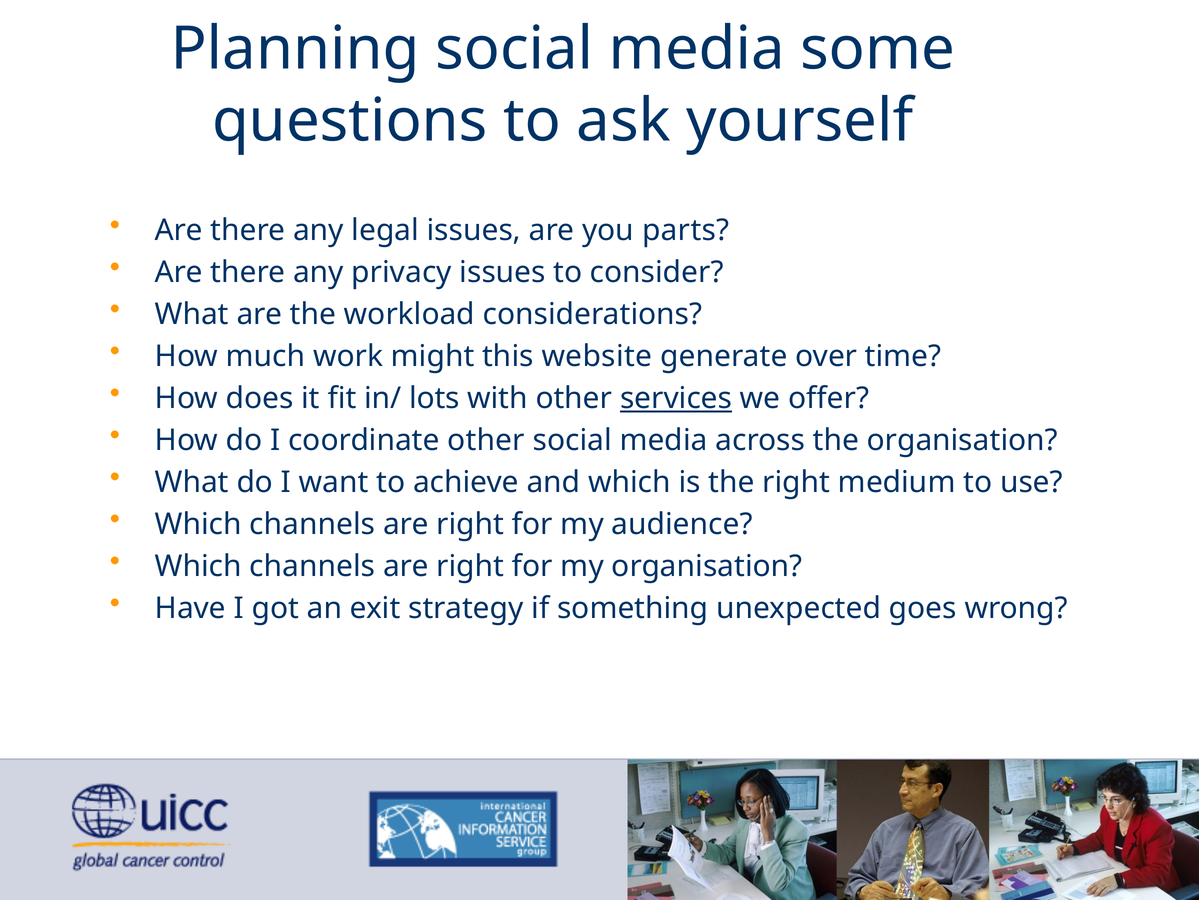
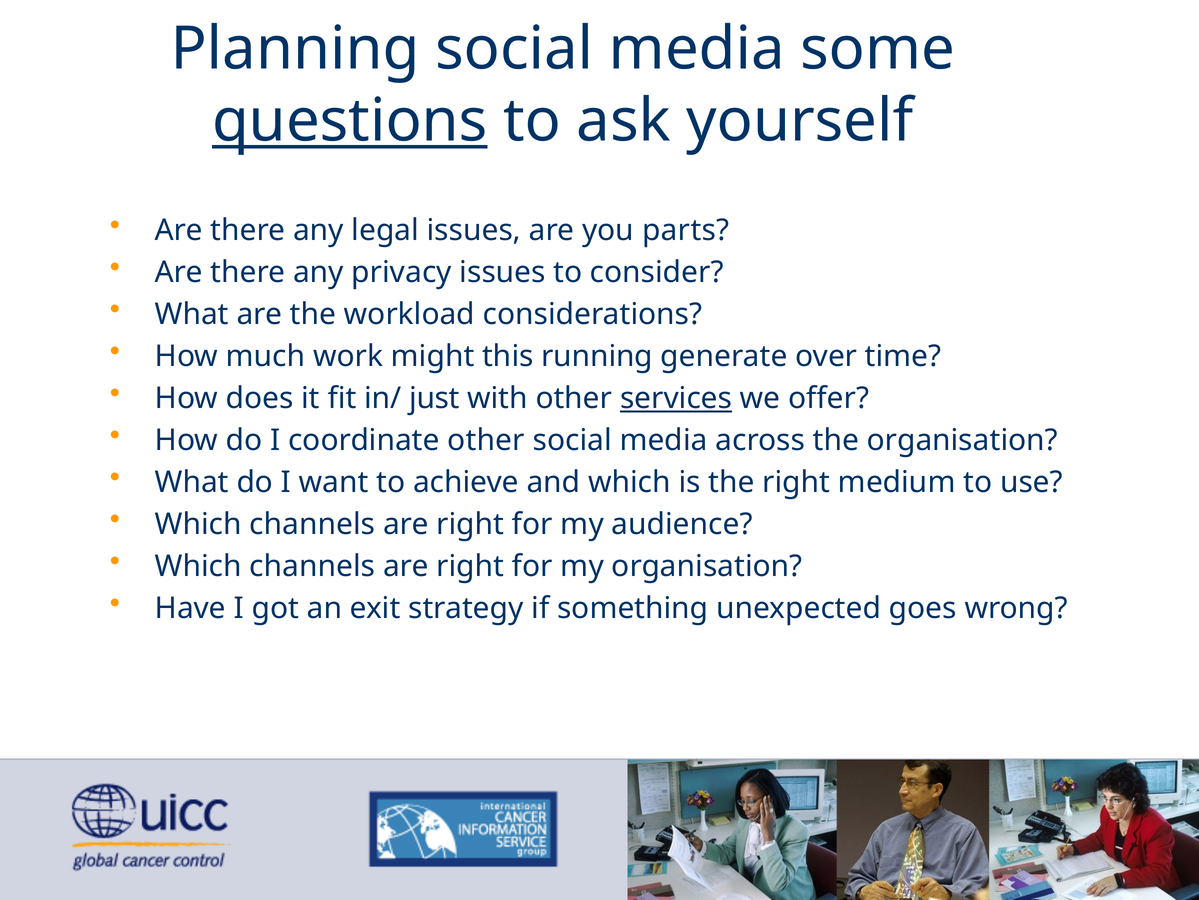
questions underline: none -> present
website: website -> running
lots: lots -> just
